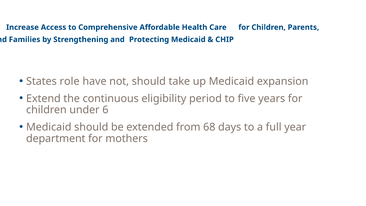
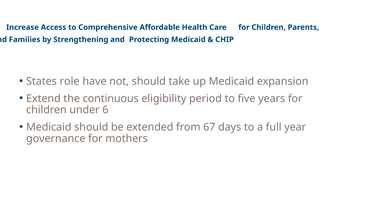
68: 68 -> 67
department: department -> governance
